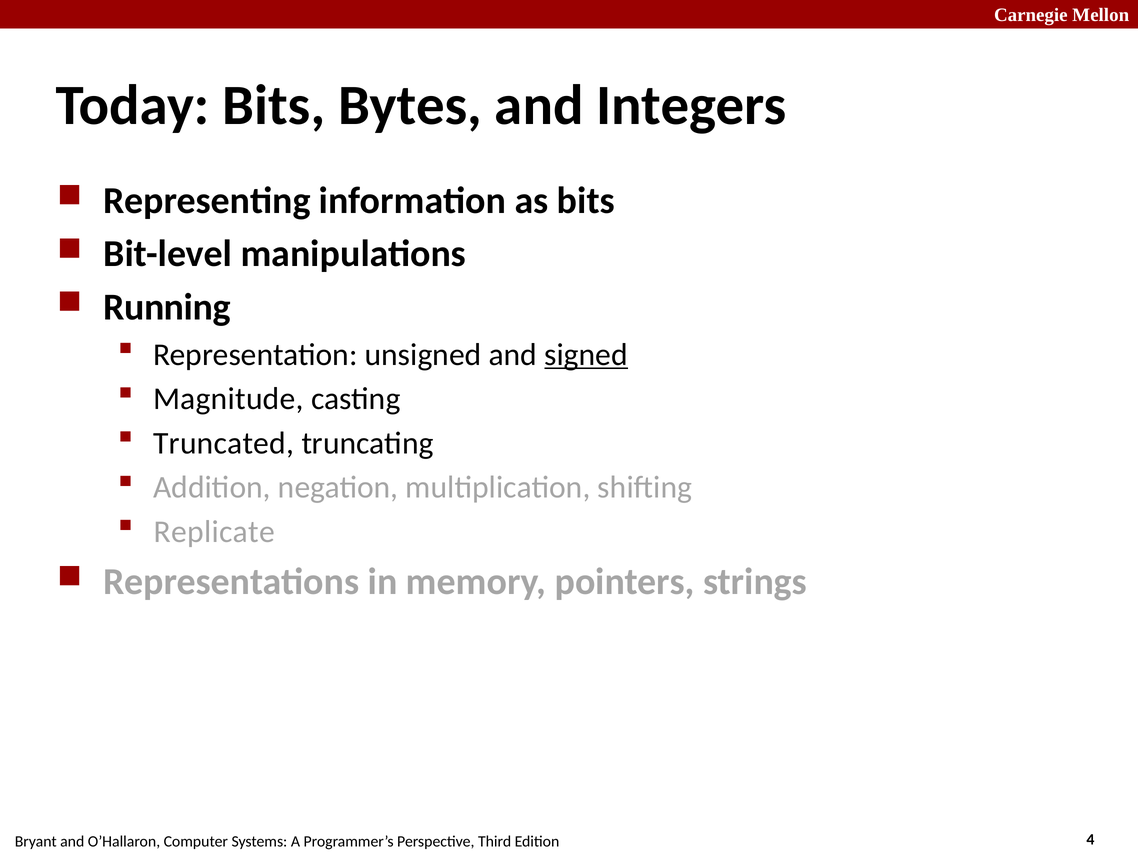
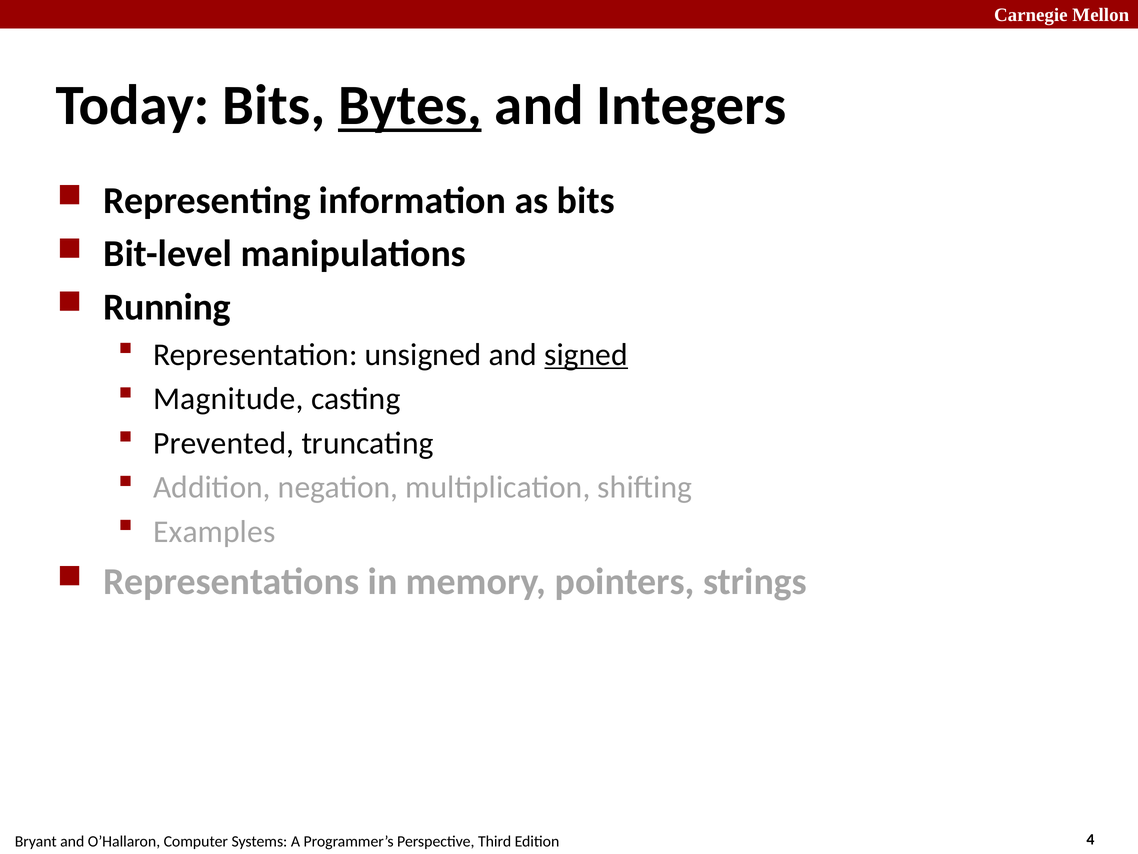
Bytes underline: none -> present
Truncated: Truncated -> Prevented
Replicate: Replicate -> Examples
